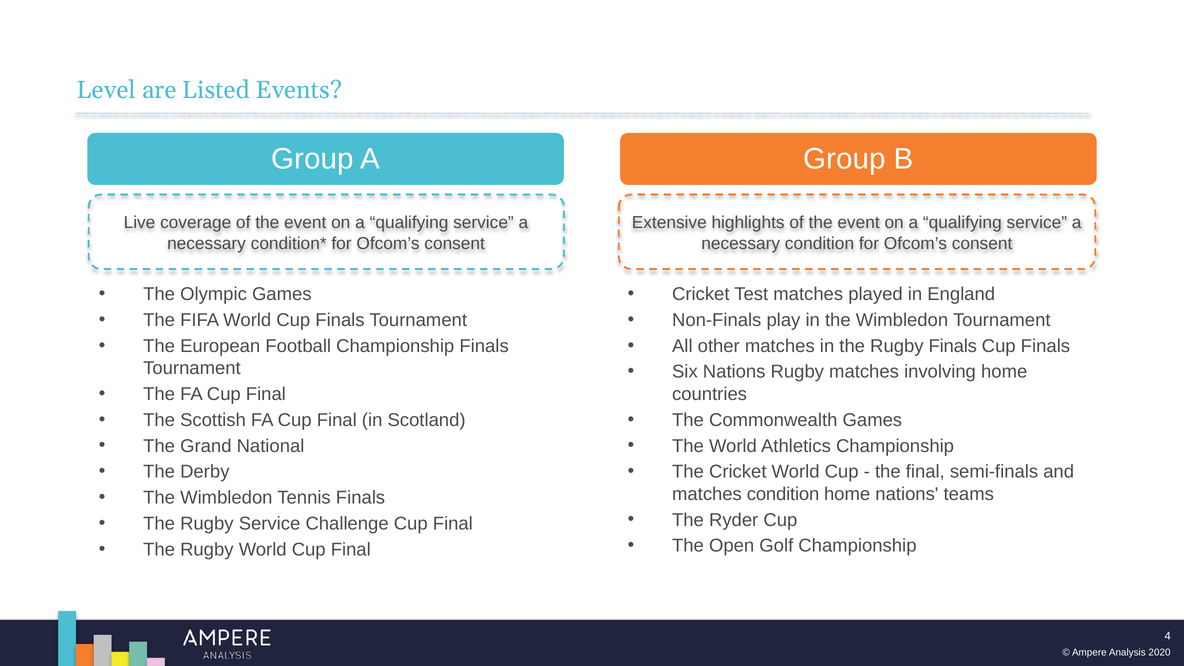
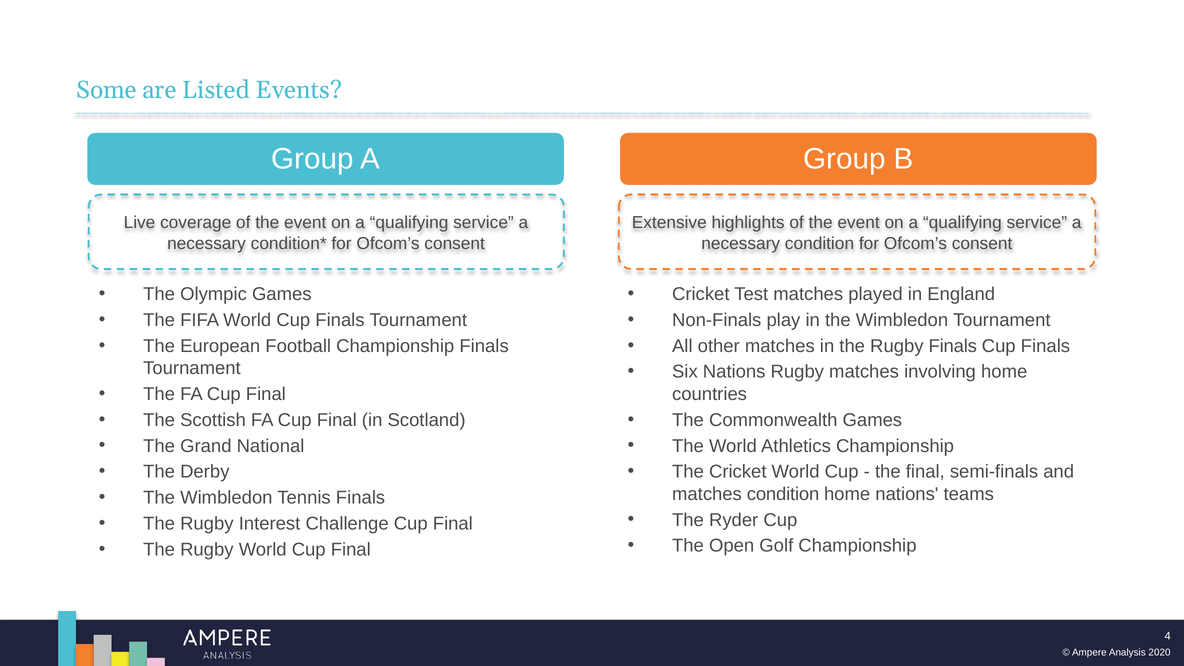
Level: Level -> Some
Rugby Service: Service -> Interest
